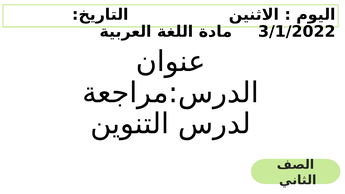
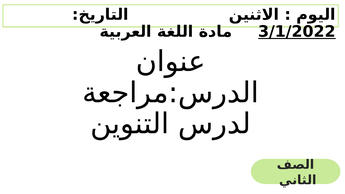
3/1/2022 underline: none -> present
